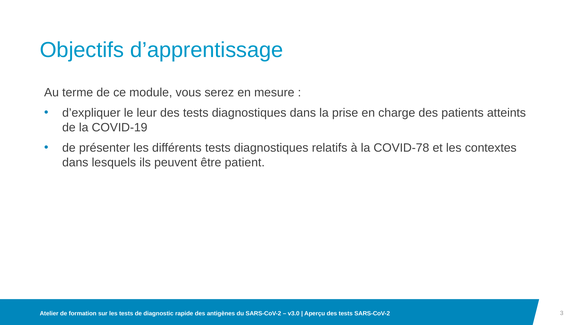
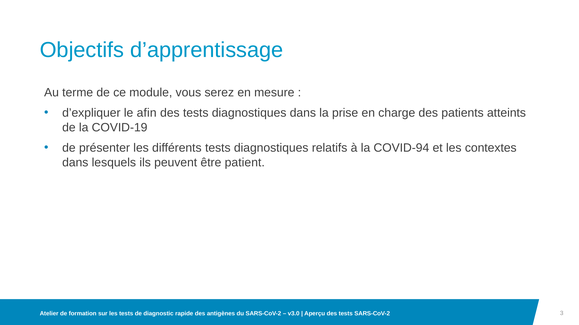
leur: leur -> afin
COVID-78: COVID-78 -> COVID-94
